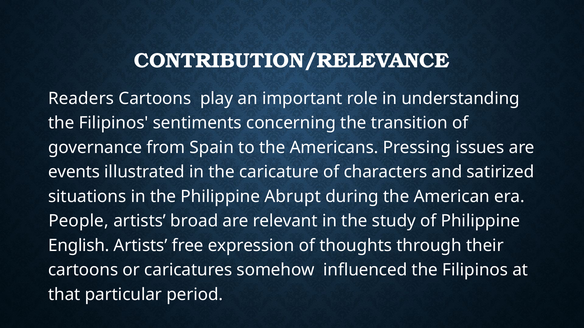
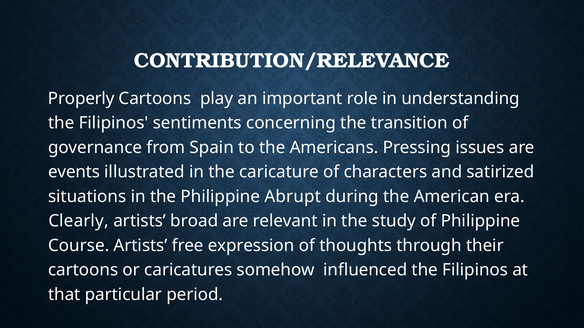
Readers: Readers -> Properly
People: People -> Clearly
English: English -> Course
